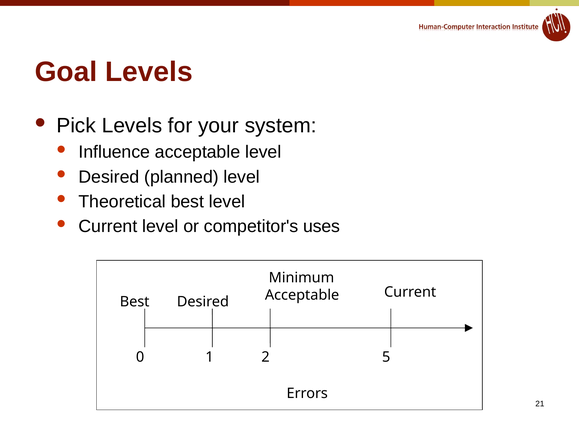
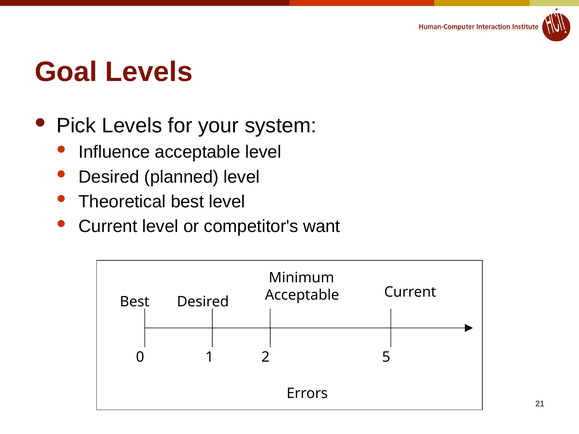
uses: uses -> want
